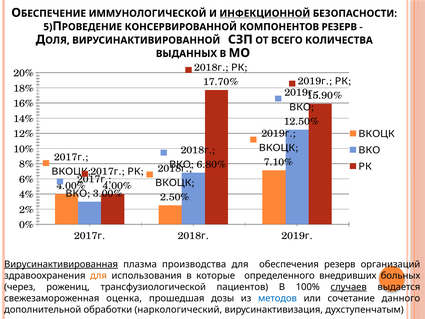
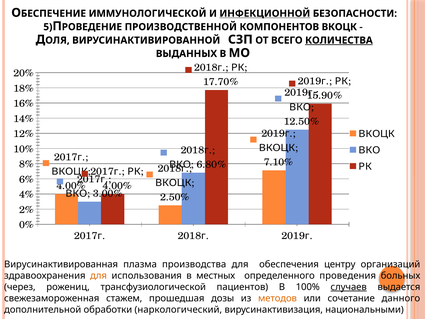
КОНСЕРВИРОВАННОЙ: КОНСЕРВИРОВАННОЙ -> ПРОИЗВОДСТВЕННОЙ
КОМПОНЕНТОВ РЕЗЕРВ: РЕЗЕРВ -> ВКОЦК
КОЛИЧЕСТВА underline: none -> present
Вирусинактивированная underline: present -> none
обеспечения резерв: резерв -> центру
которые: которые -> местных
внедривших: внедривших -> проведения
оценка: оценка -> стажем
методов colour: blue -> orange
духступенчатым: духступенчатым -> национальными
